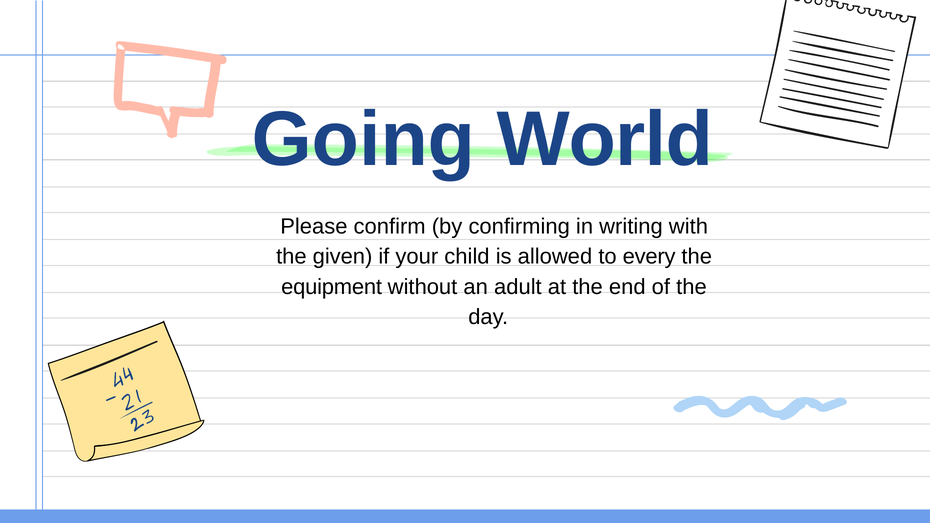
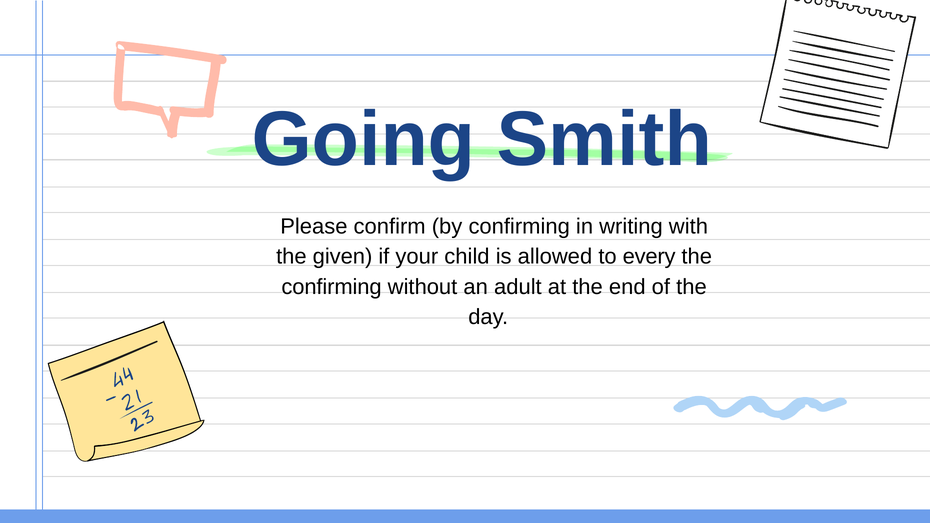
World: World -> Smith
equipment at (332, 287): equipment -> confirming
